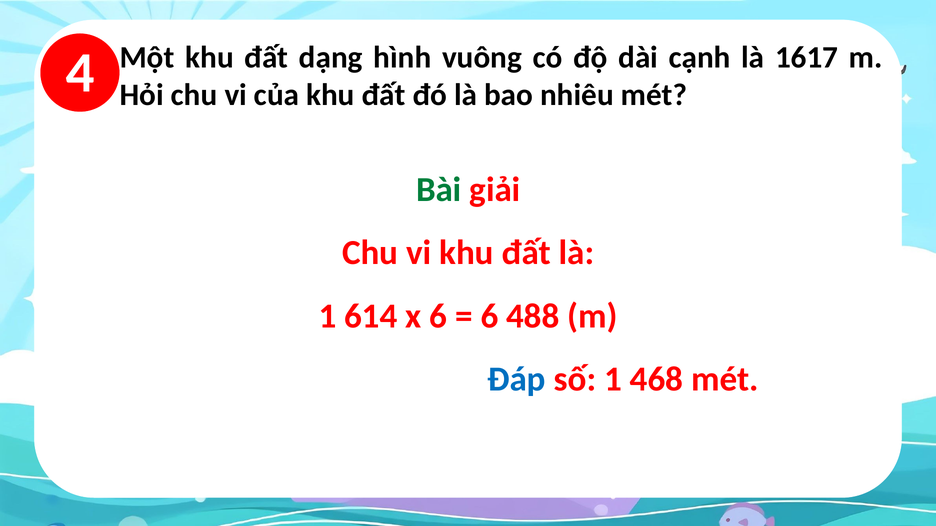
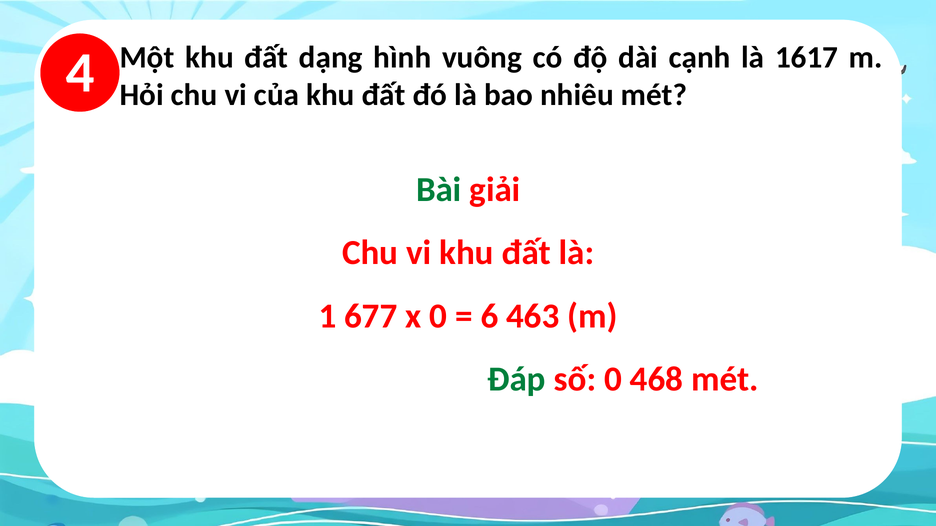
614: 614 -> 677
x 6: 6 -> 0
488: 488 -> 463
Đáp colour: blue -> green
số 1: 1 -> 0
